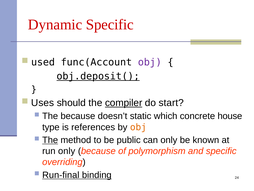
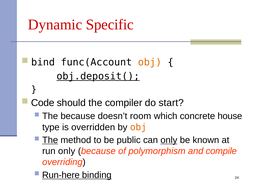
used: used -> bind
obj at (150, 62) colour: purple -> orange
Uses: Uses -> Code
compiler underline: present -> none
static: static -> room
references: references -> overridden
only at (169, 140) underline: none -> present
and specific: specific -> compile
Run-final: Run-final -> Run-here
